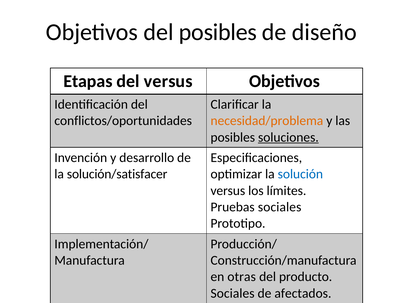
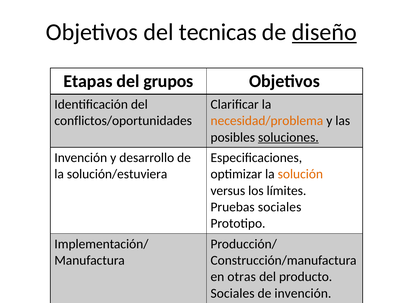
del posibles: posibles -> tecnicas
diseño underline: none -> present
del versus: versus -> grupos
solución/satisfacer: solución/satisfacer -> solución/estuviera
solución colour: blue -> orange
de afectados: afectados -> invención
